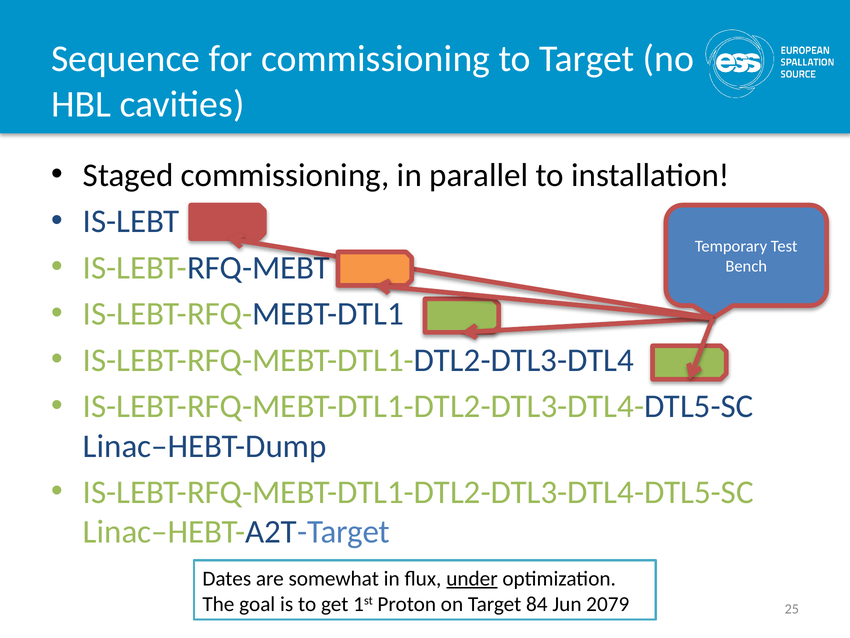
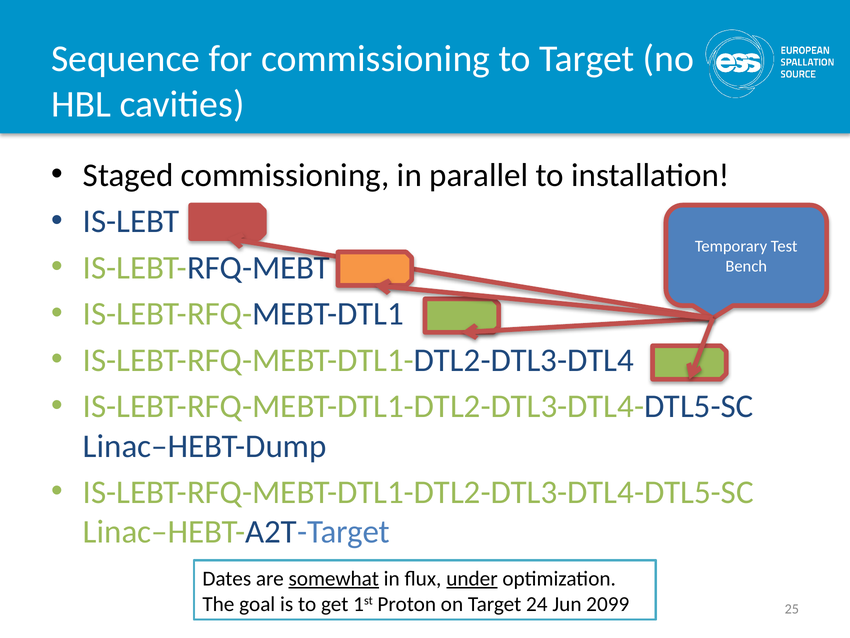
somewhat underline: none -> present
84: 84 -> 24
2079: 2079 -> 2099
